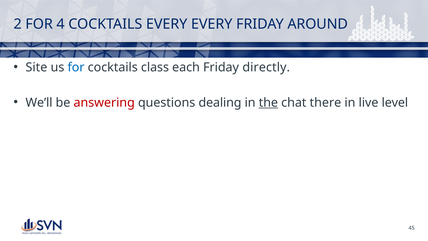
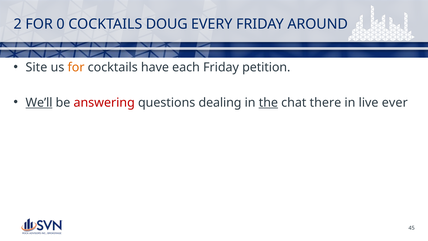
4: 4 -> 0
COCKTAILS EVERY: EVERY -> DOUG
for at (76, 67) colour: blue -> orange
class: class -> have
directly: directly -> petition
We’ll underline: none -> present
level: level -> ever
